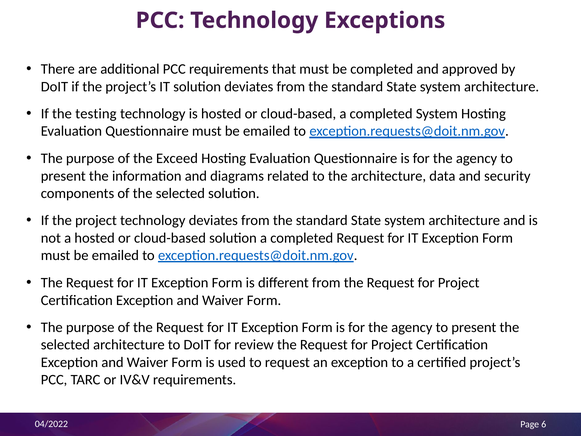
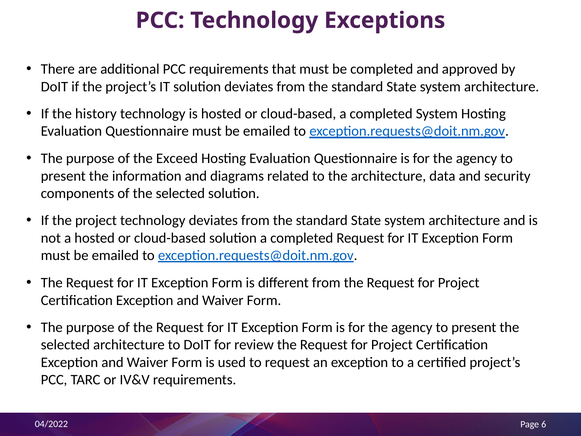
testing: testing -> history
